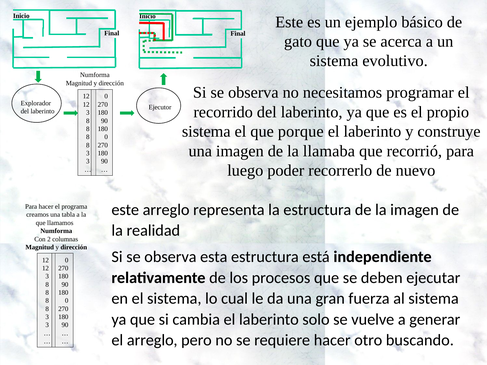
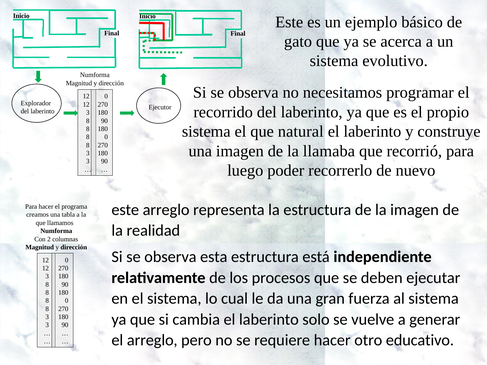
porque: porque -> natural
buscando: buscando -> educativo
